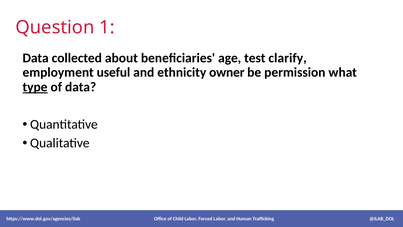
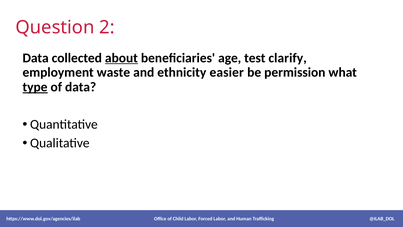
1: 1 -> 2
about underline: none -> present
useful: useful -> waste
owner: owner -> easier
